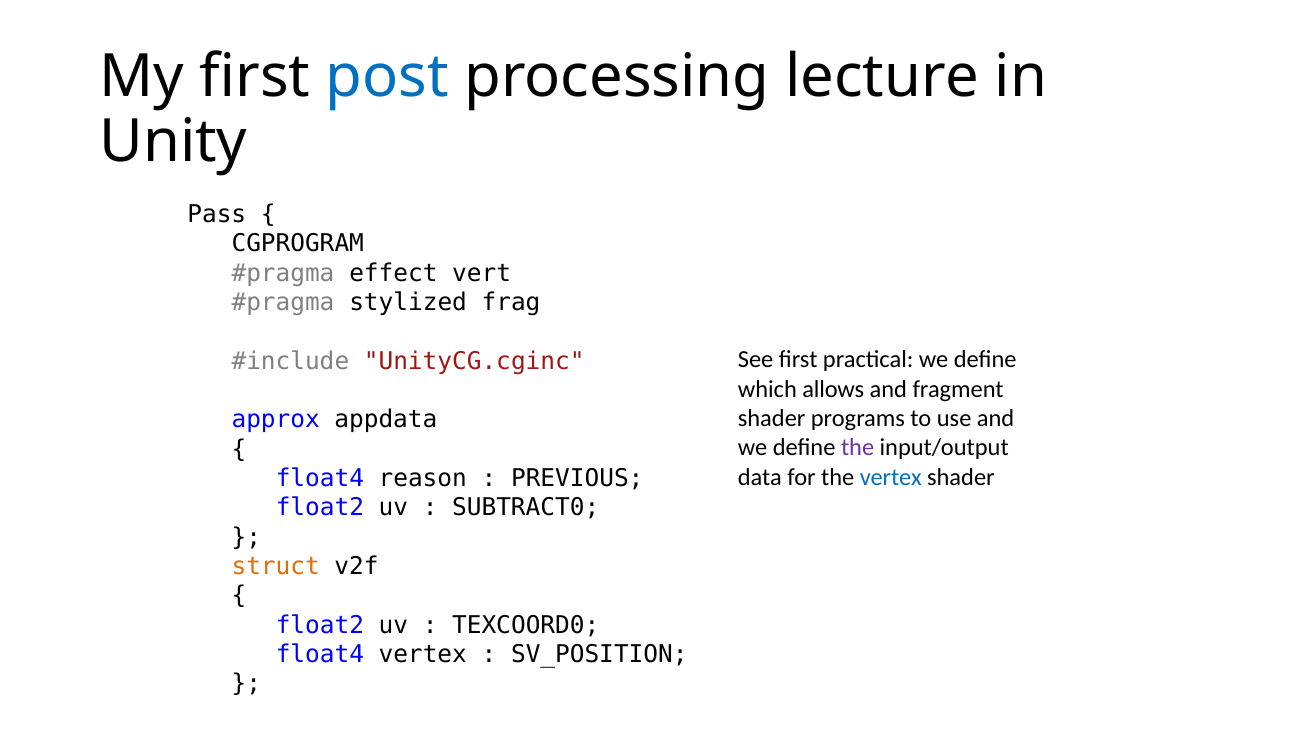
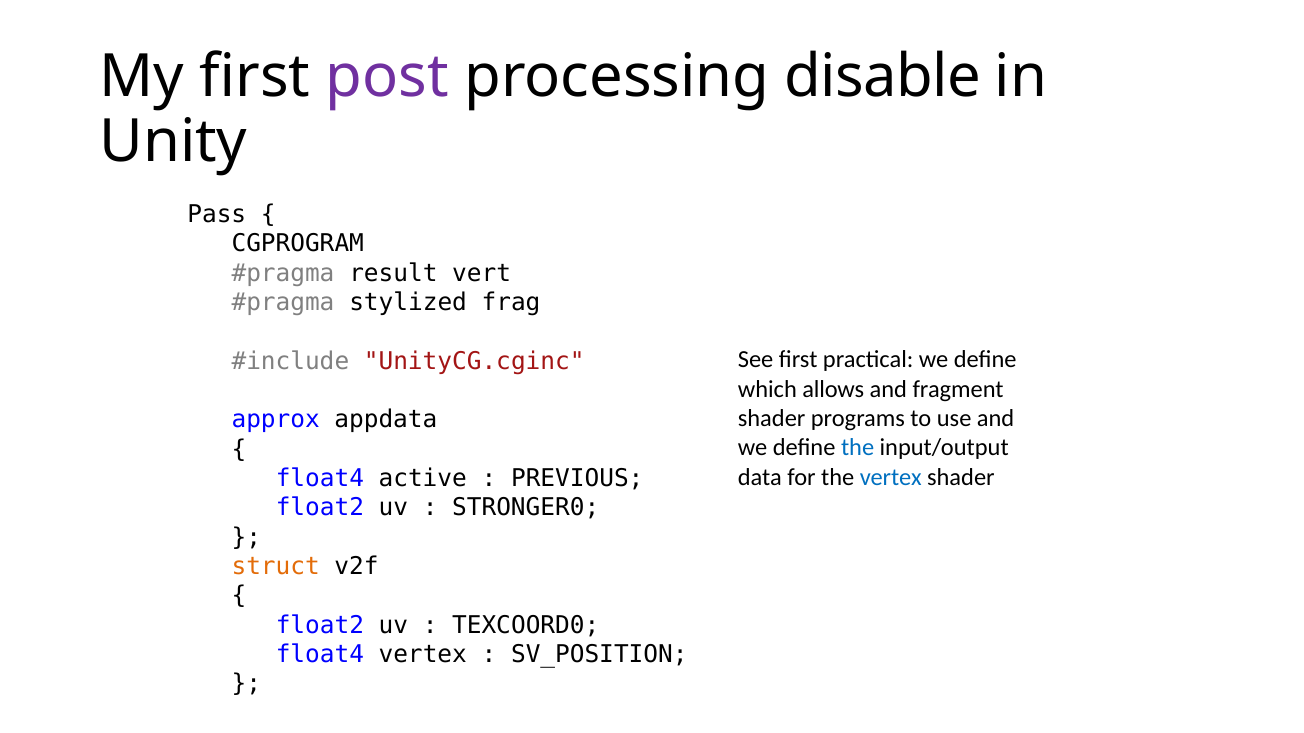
post colour: blue -> purple
lecture: lecture -> disable
effect: effect -> result
the at (858, 448) colour: purple -> blue
reason: reason -> active
SUBTRACT0: SUBTRACT0 -> STRONGER0
